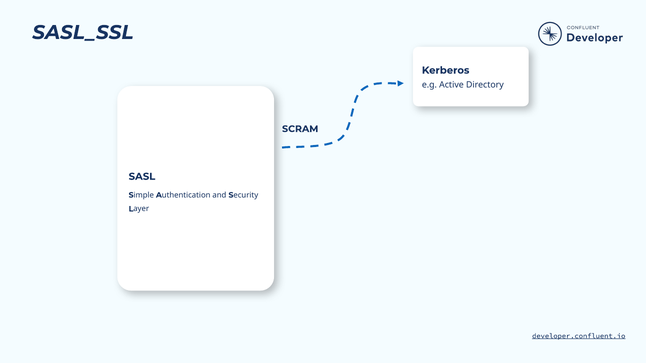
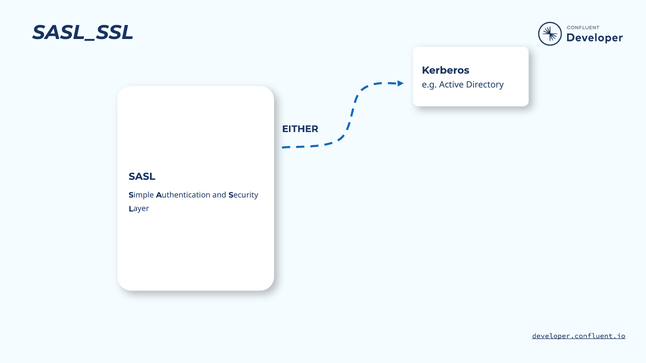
SCRAM: SCRAM -> EITHER
